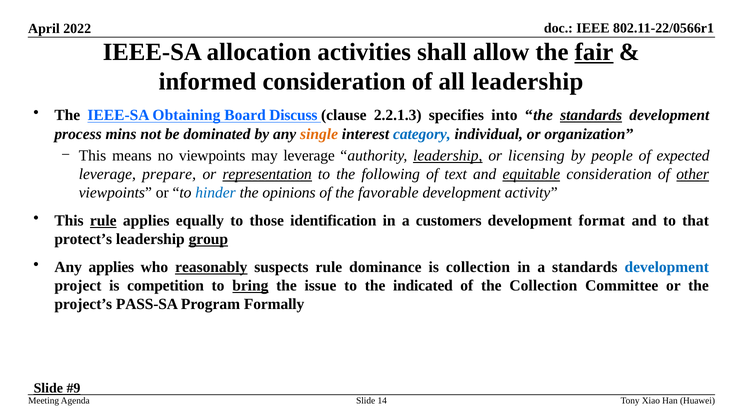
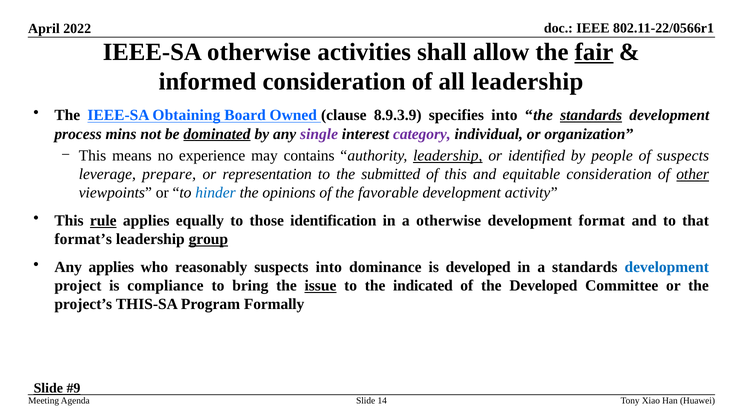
IEEE-SA allocation: allocation -> otherwise
Discuss: Discuss -> Owned
2.2.1.3: 2.2.1.3 -> 8.9.3.9
dominated underline: none -> present
single colour: orange -> purple
category colour: blue -> purple
no viewpoints: viewpoints -> experience
may leverage: leverage -> contains
licensing: licensing -> identified
of expected: expected -> suspects
representation underline: present -> none
following: following -> submitted
of text: text -> this
equitable underline: present -> none
a customers: customers -> otherwise
protect’s: protect’s -> format’s
reasonably underline: present -> none
suspects rule: rule -> into
is collection: collection -> developed
competition: competition -> compliance
bring underline: present -> none
issue underline: none -> present
the Collection: Collection -> Developed
PASS-SA: PASS-SA -> THIS-SA
